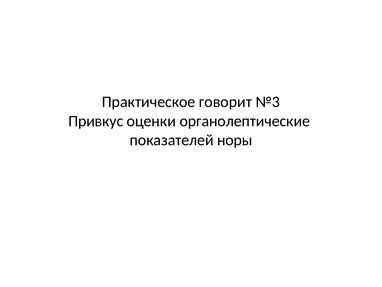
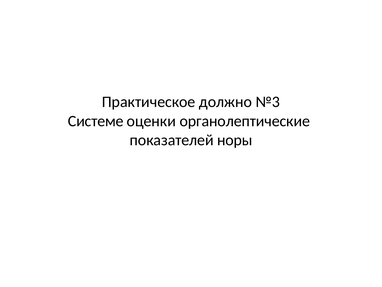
говорит: говорит -> должно
Привкус: Привкус -> Системе
